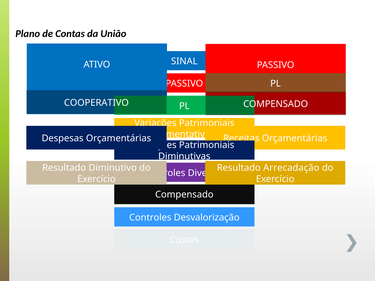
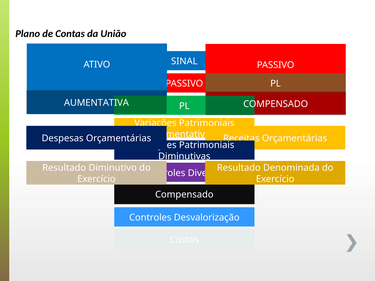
COOPERATIVO: COOPERATIVO -> AUMENTATIVA
Arrecadação: Arrecadação -> Denominada
